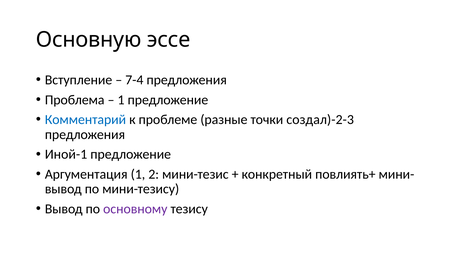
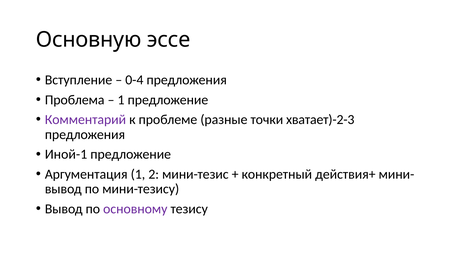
7-4: 7-4 -> 0-4
Комментарий colour: blue -> purple
создал)-2-3: создал)-2-3 -> хватает)-2-3
повлиять+: повлиять+ -> действия+
